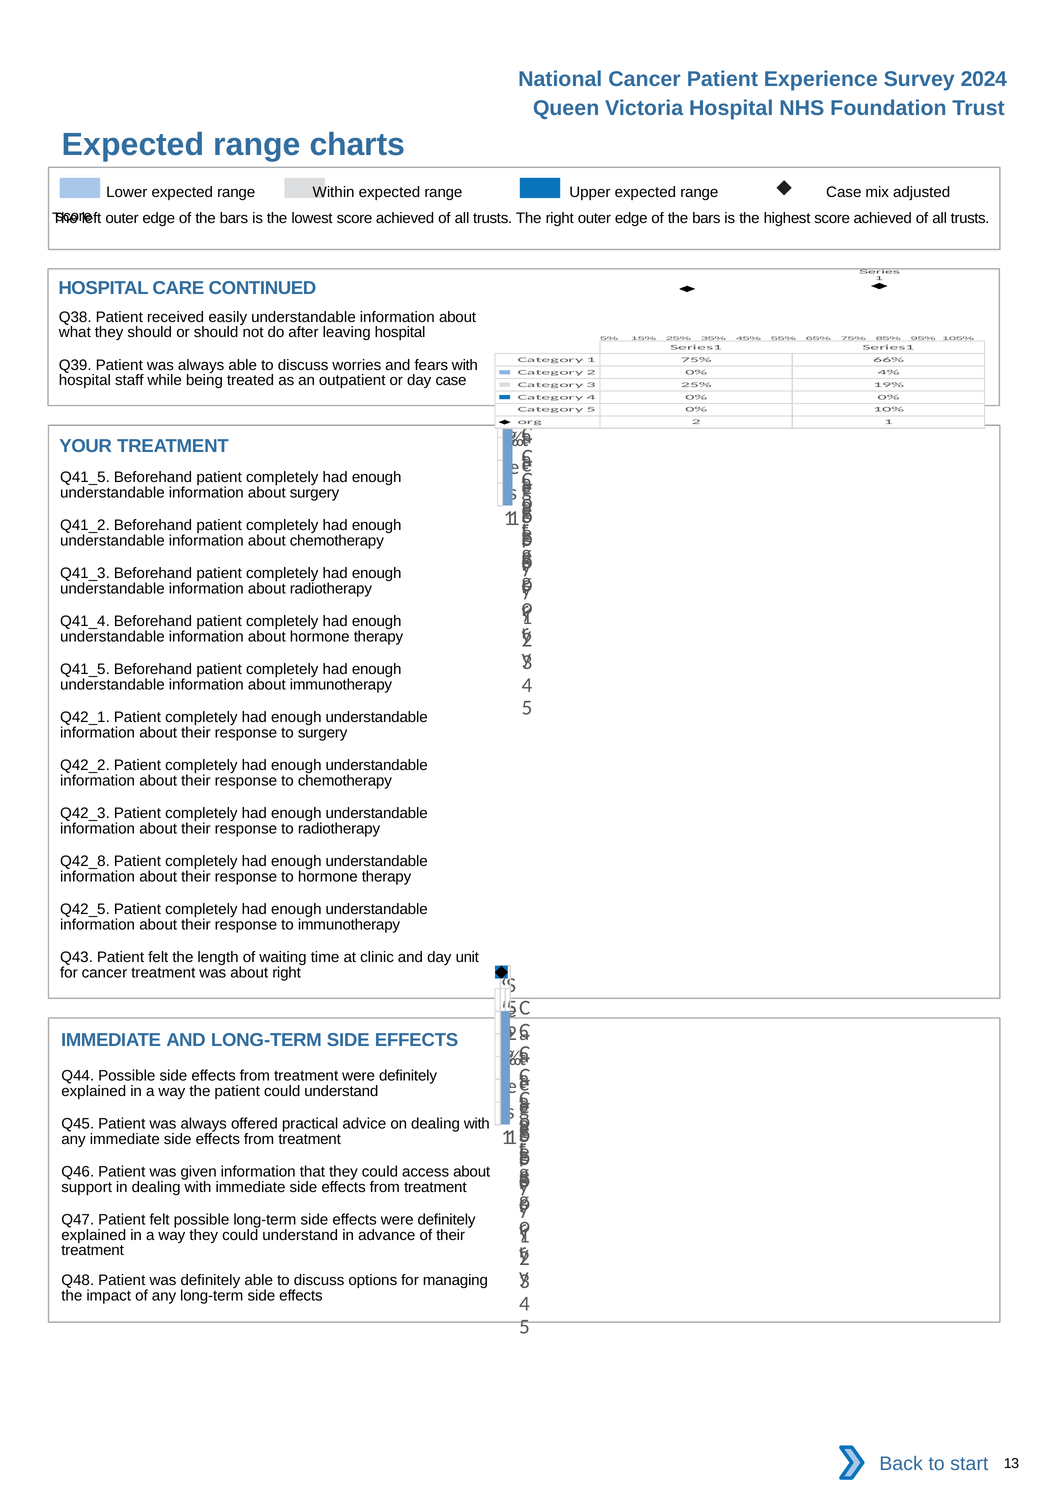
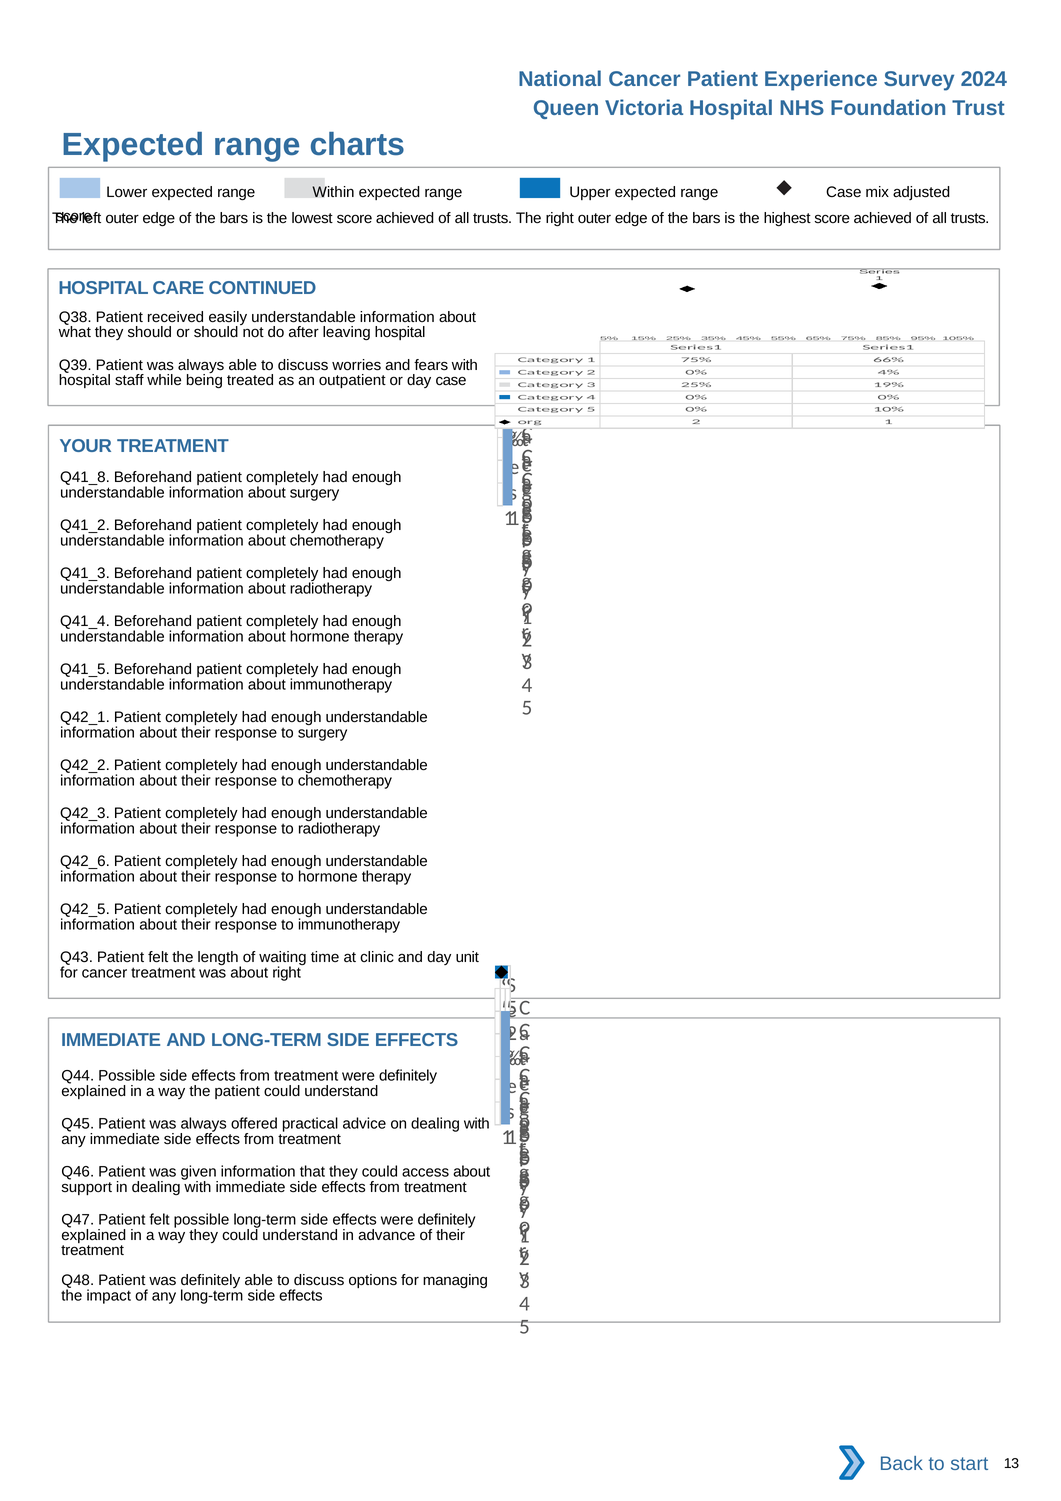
Q41_5 at (85, 478): Q41_5 -> Q41_8
Q42_8: Q42_8 -> Q42_6
